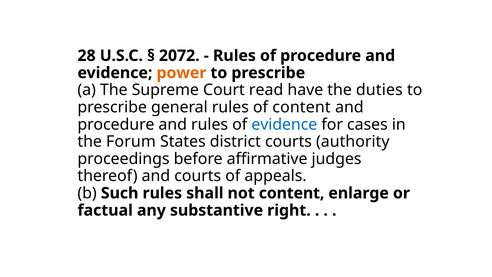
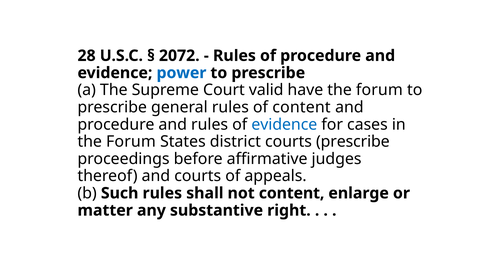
power colour: orange -> blue
read: read -> valid
have the duties: duties -> forum
courts authority: authority -> prescribe
factual: factual -> matter
